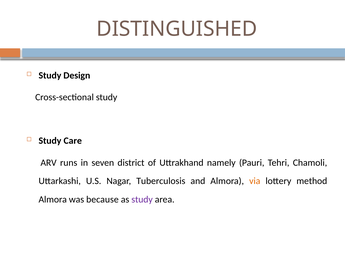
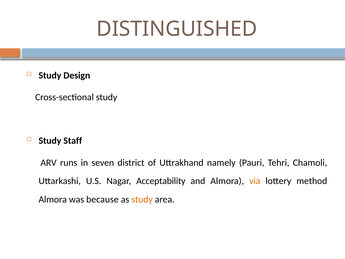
Care: Care -> Staff
Tuberculosis: Tuberculosis -> Acceptability
study at (142, 199) colour: purple -> orange
